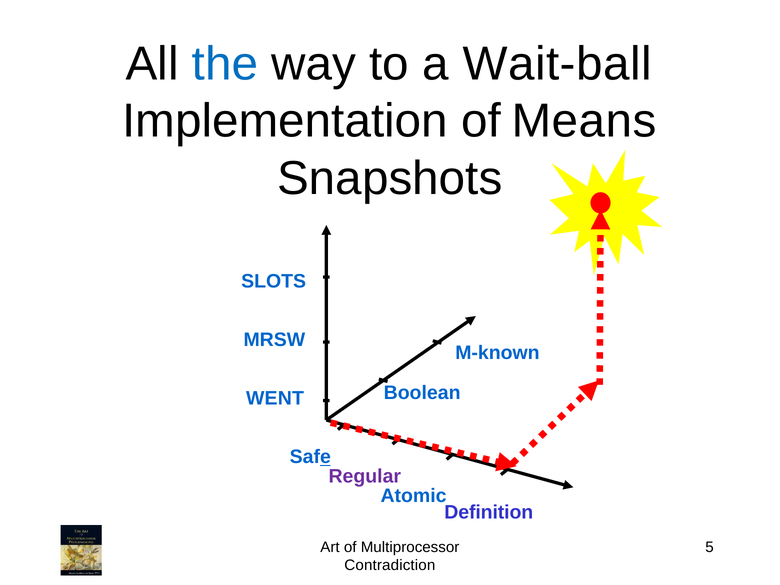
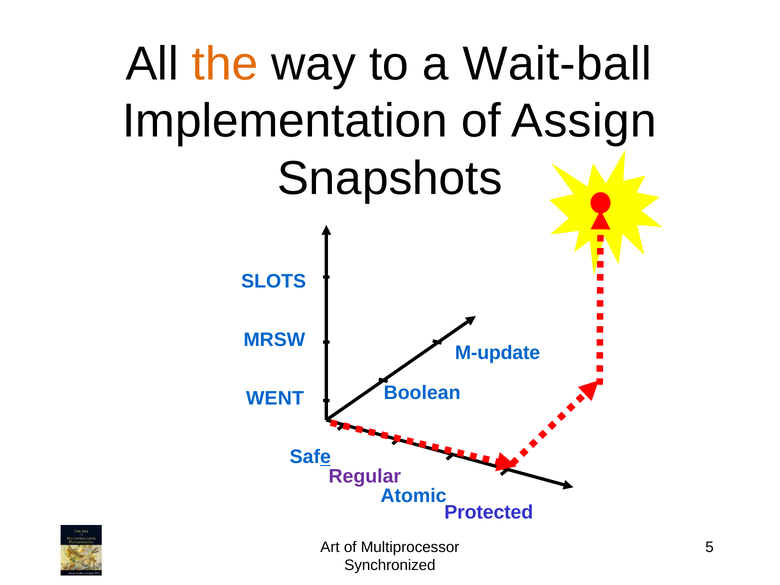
the colour: blue -> orange
Means: Means -> Assign
M-known: M-known -> M-update
Definition: Definition -> Protected
Contradiction: Contradiction -> Synchronized
